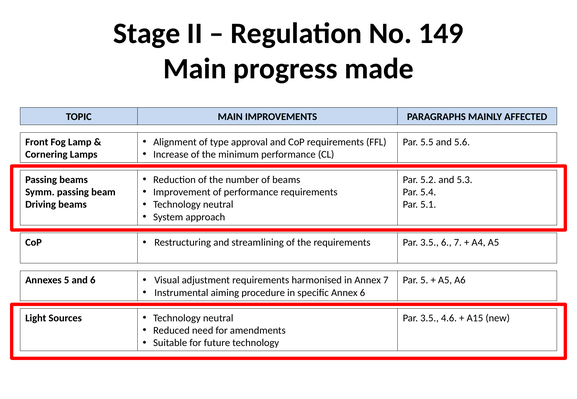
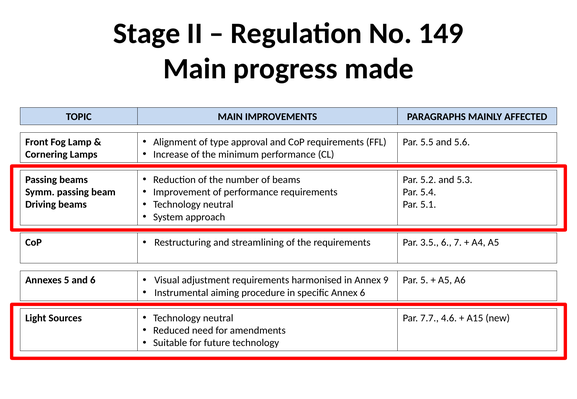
Annex 7: 7 -> 9
3.5 at (430, 318): 3.5 -> 7.7
